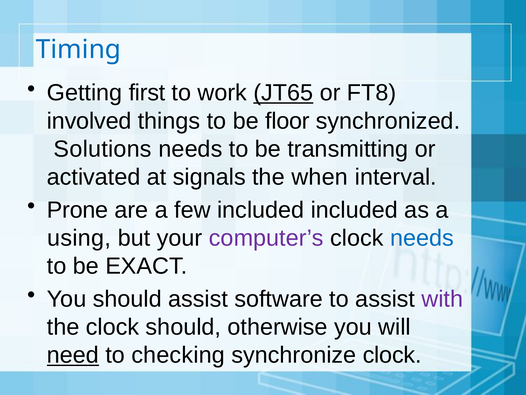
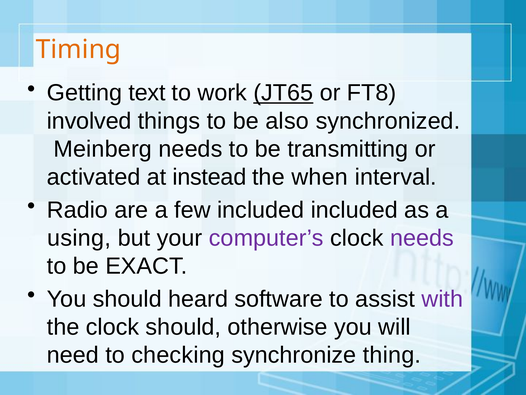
Timing colour: blue -> orange
first: first -> text
floor: floor -> also
Solutions: Solutions -> Meinberg
signals: signals -> instead
Prone: Prone -> Radio
needs at (422, 238) colour: blue -> purple
should assist: assist -> heard
need underline: present -> none
synchronize clock: clock -> thing
